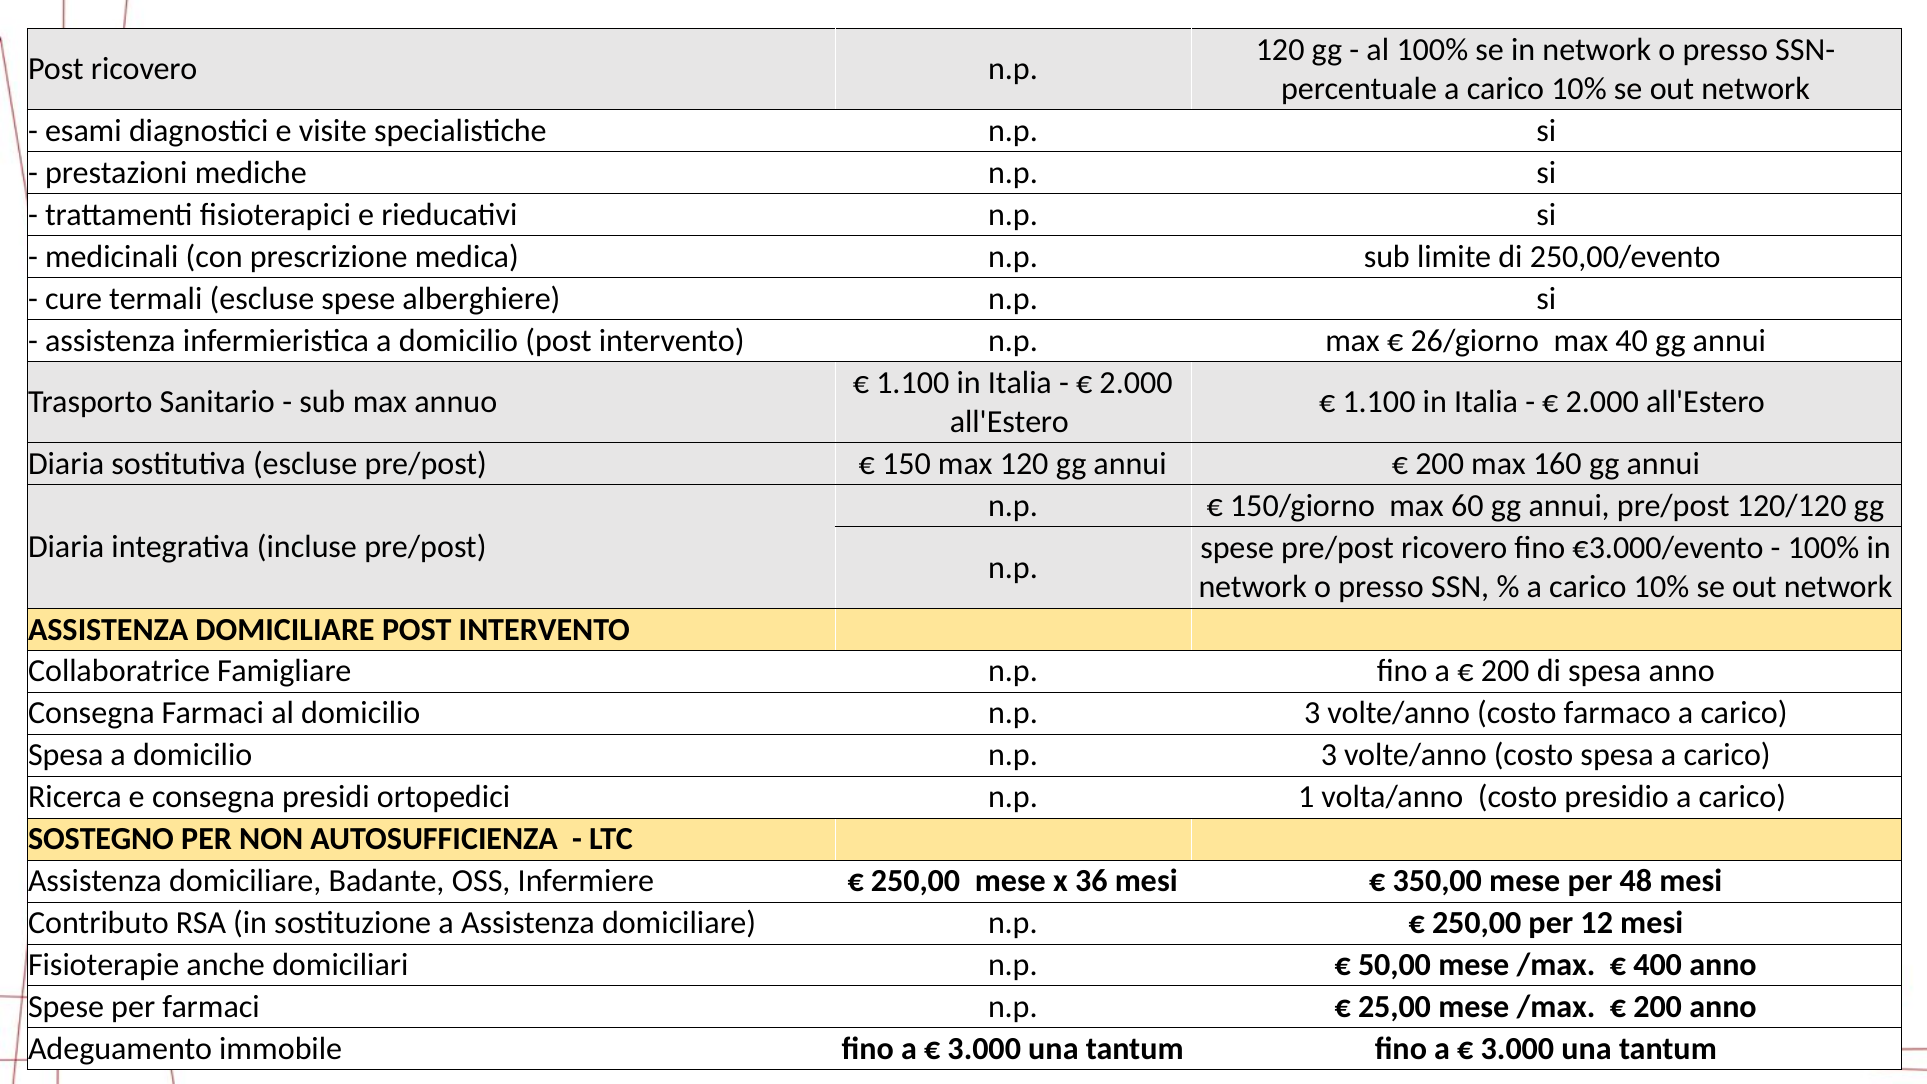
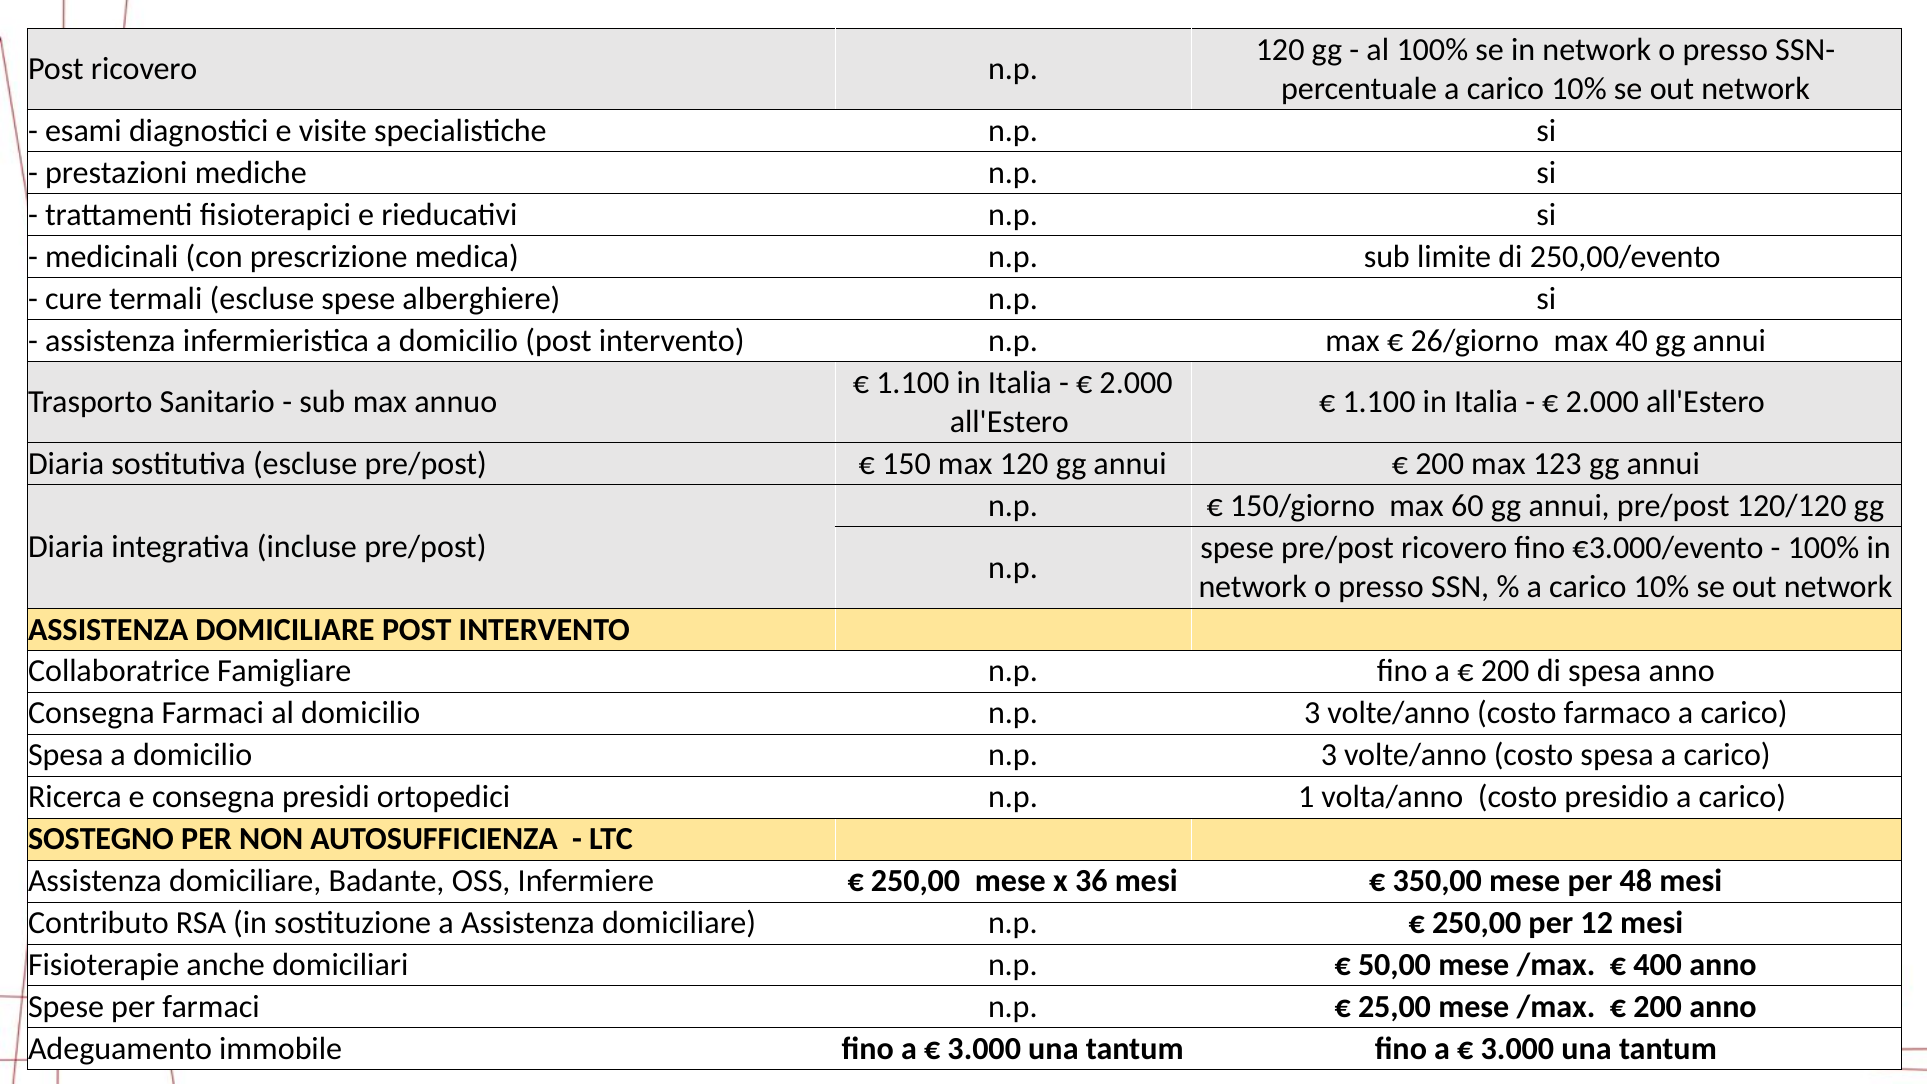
160: 160 -> 123
